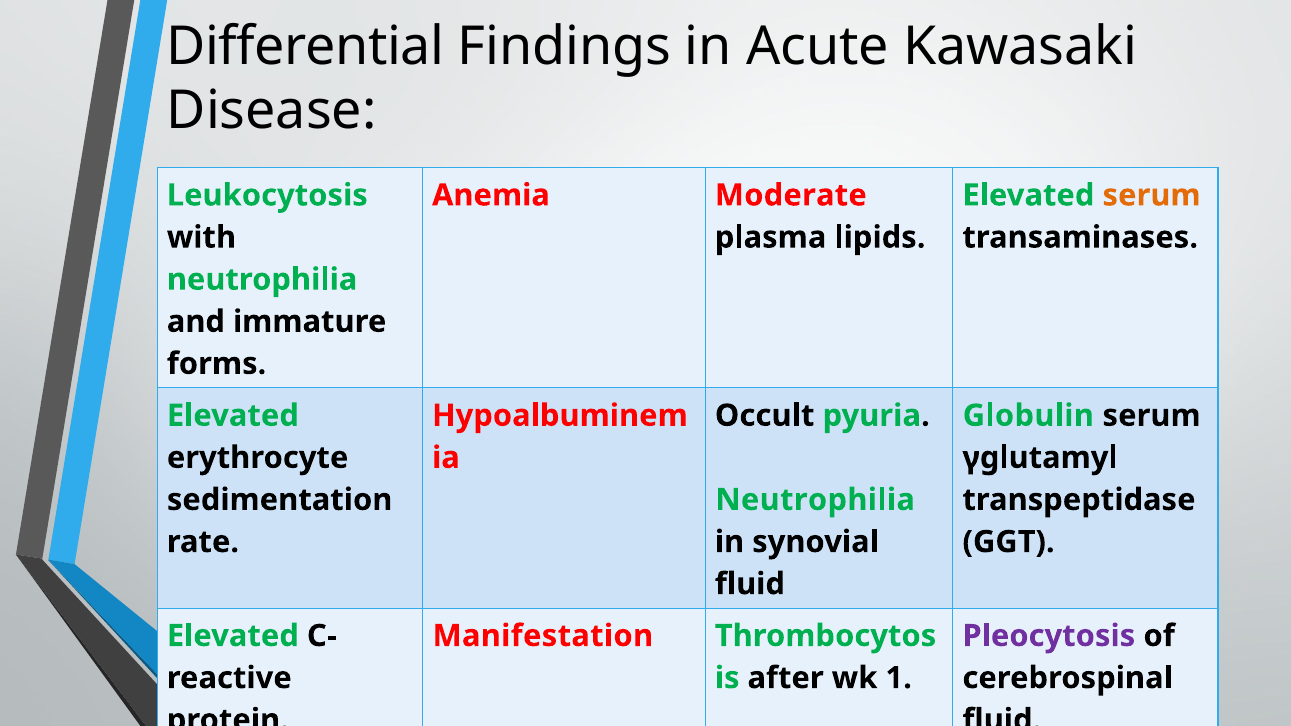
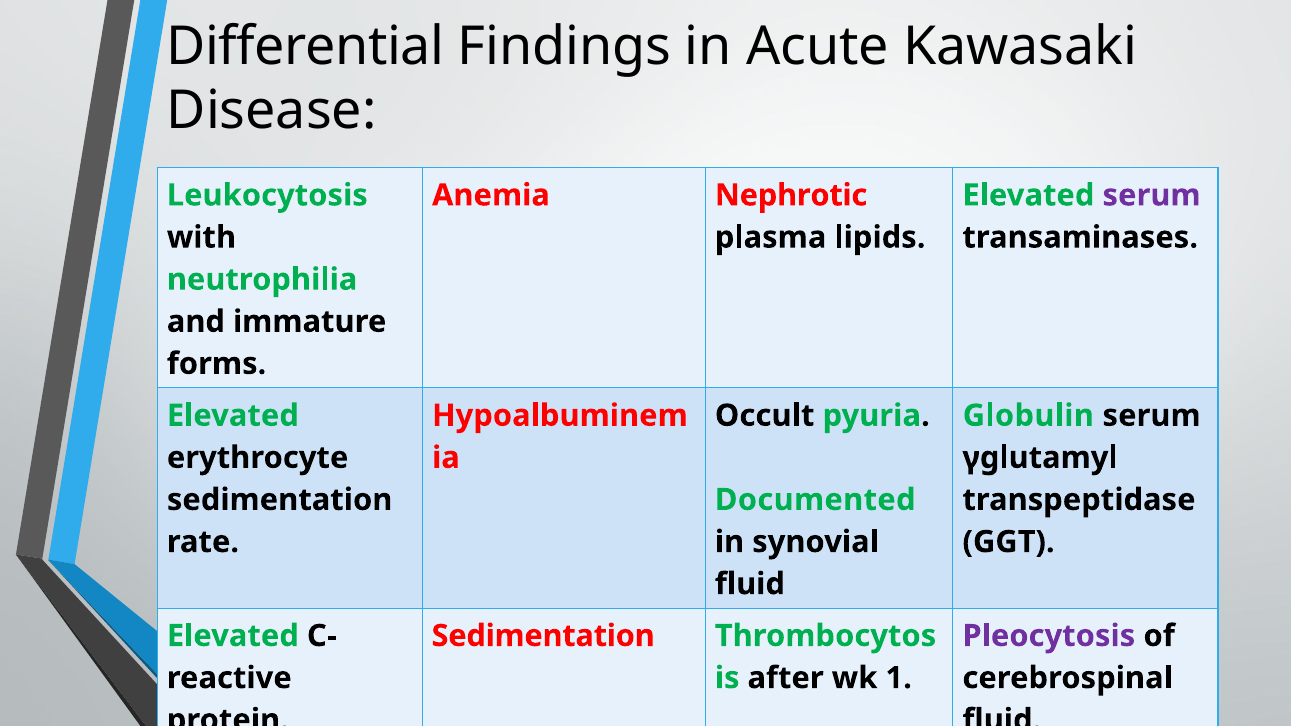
Moderate: Moderate -> Nephrotic
serum at (1152, 195) colour: orange -> purple
Neutrophilia at (815, 500): Neutrophilia -> Documented
Manifestation at (543, 636): Manifestation -> Sedimentation
